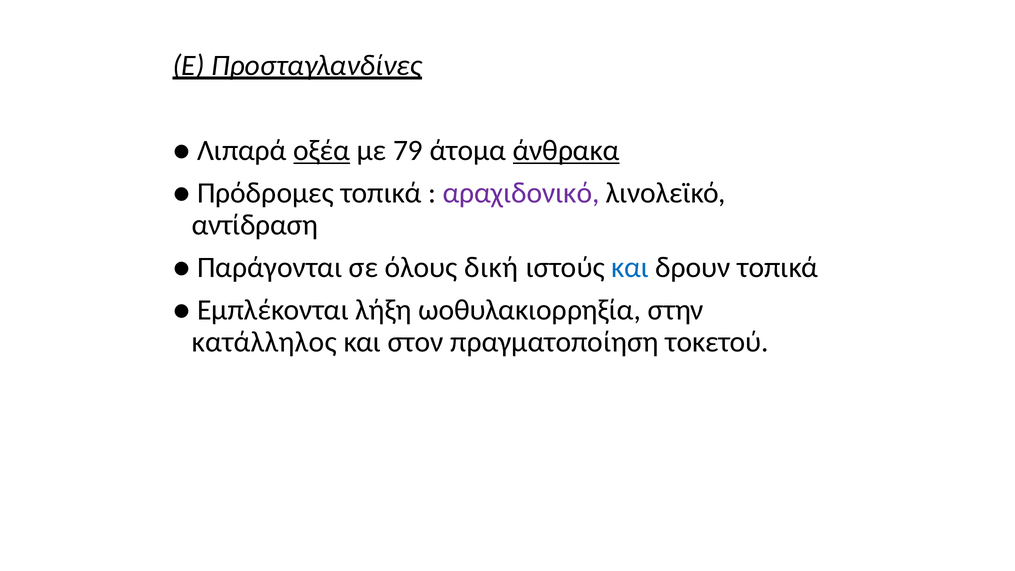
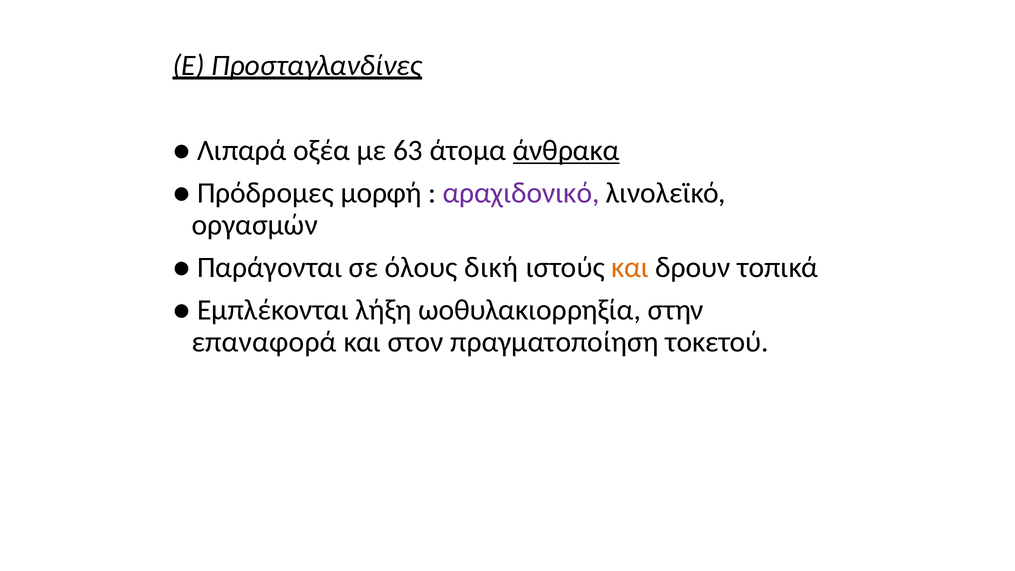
οξέα underline: present -> none
79: 79 -> 63
Πρόδρομες τοπικά: τοπικά -> μορφή
αντίδραση: αντίδραση -> οργασμών
και at (630, 268) colour: blue -> orange
κατάλληλος: κατάλληλος -> επαναφορά
